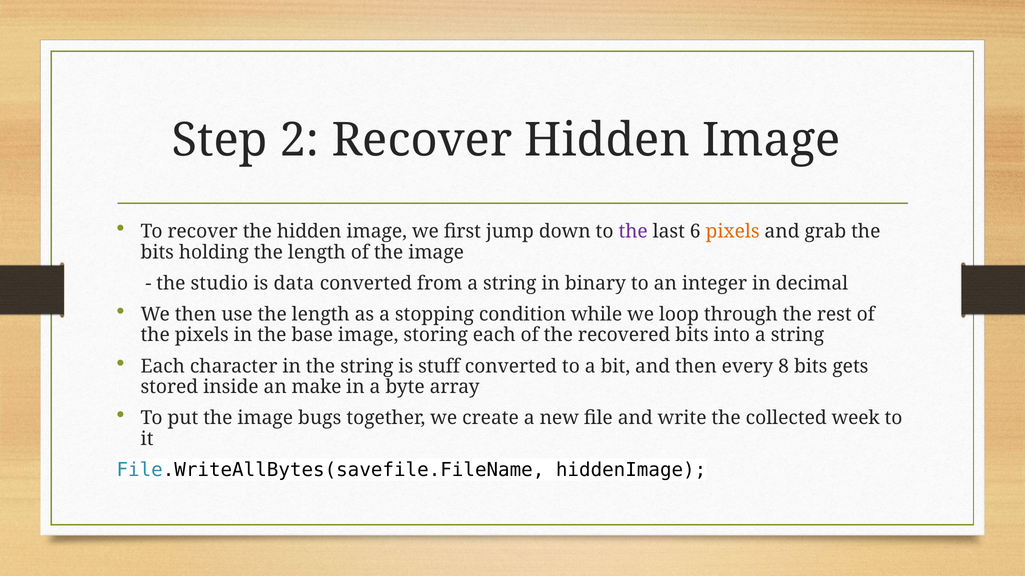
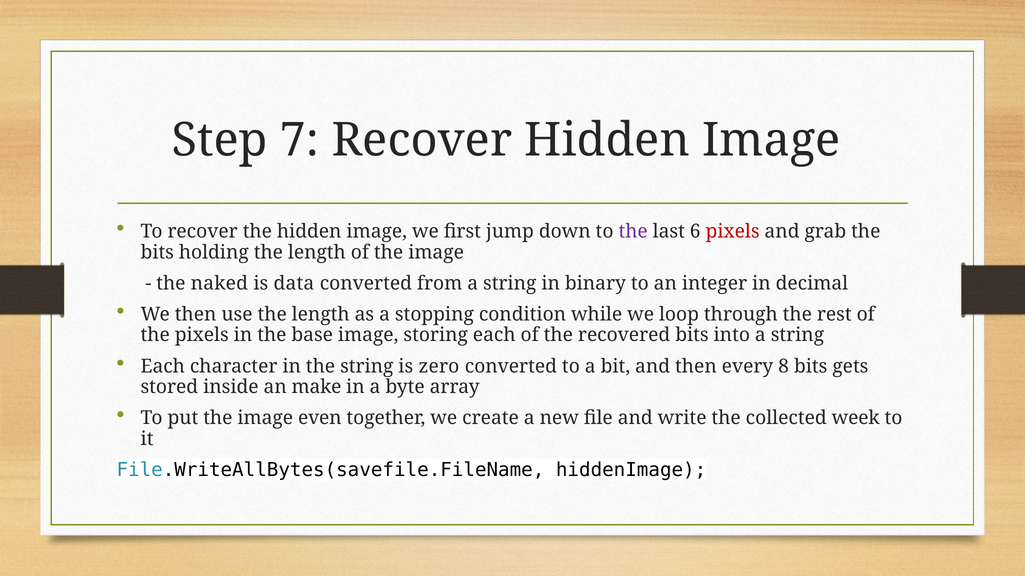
2: 2 -> 7
pixels at (733, 232) colour: orange -> red
studio: studio -> naked
stuff: stuff -> zero
bugs: bugs -> even
